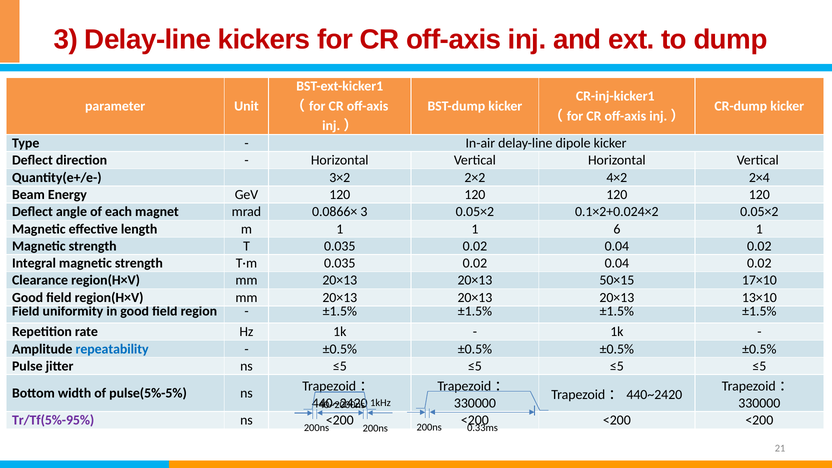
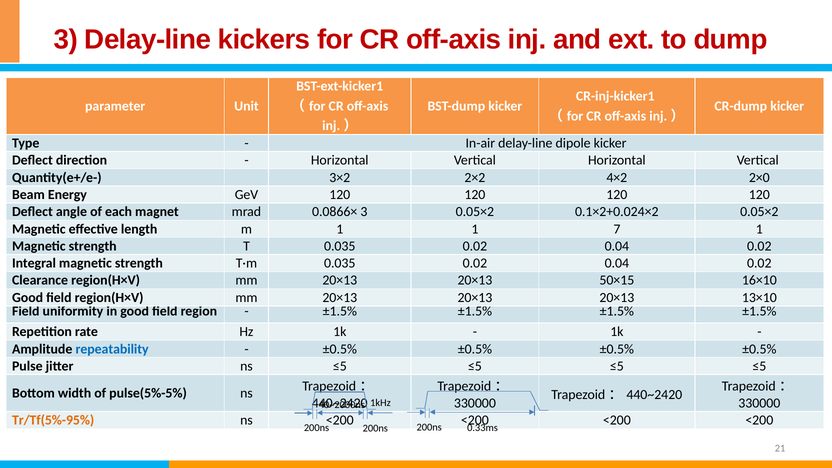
2×4: 2×4 -> 2×0
6: 6 -> 7
17×10: 17×10 -> 16×10
Tr/Tf(5%-95% colour: purple -> orange
